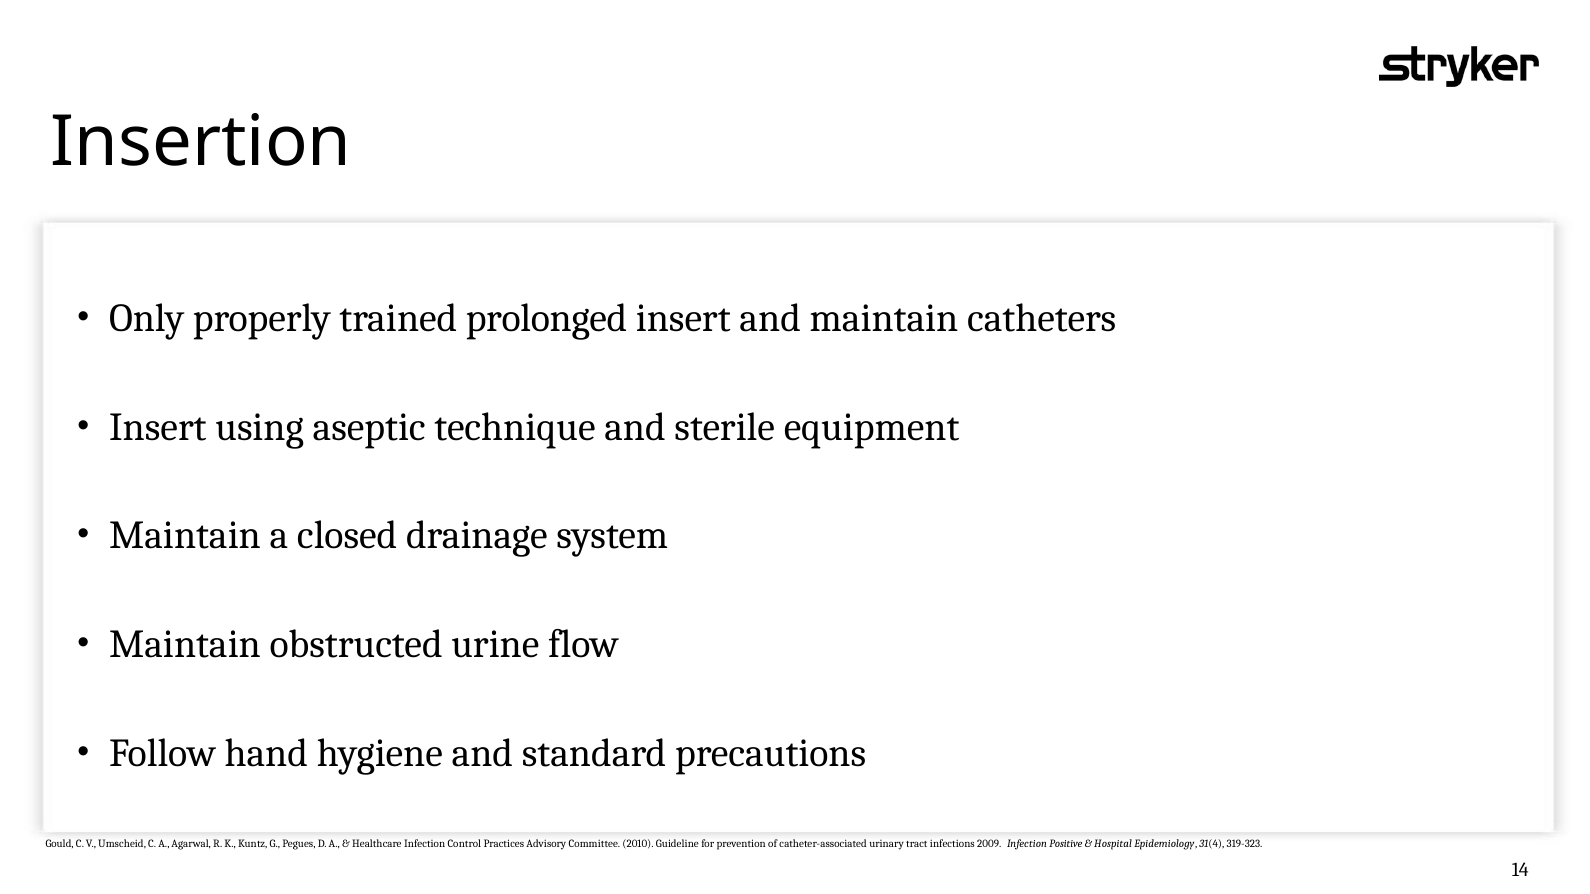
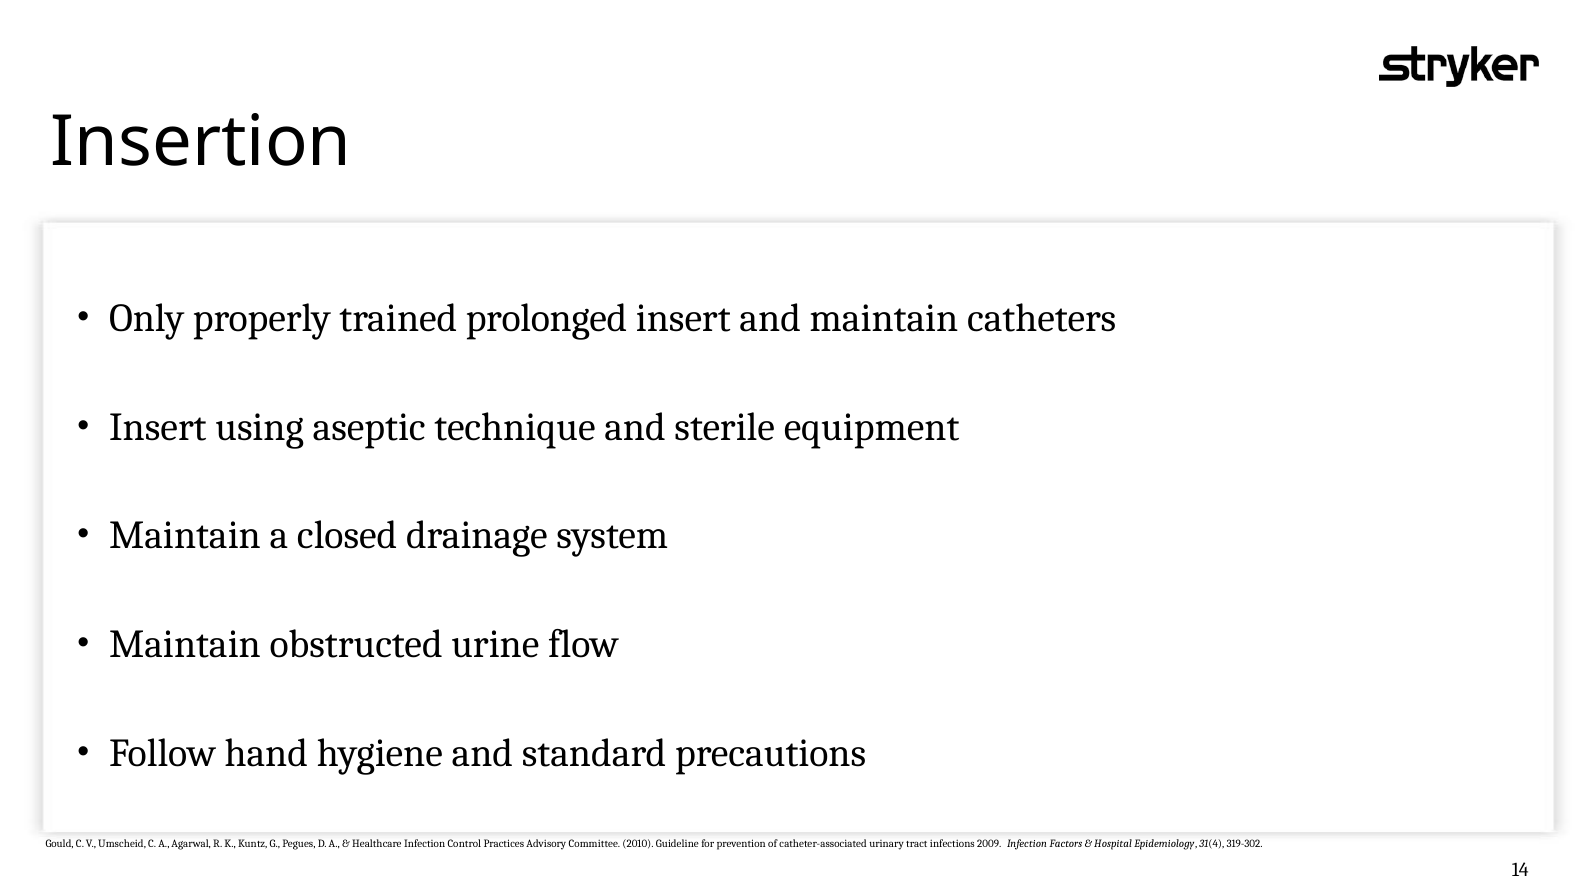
Positive: Positive -> Factors
319-323: 319-323 -> 319-302
